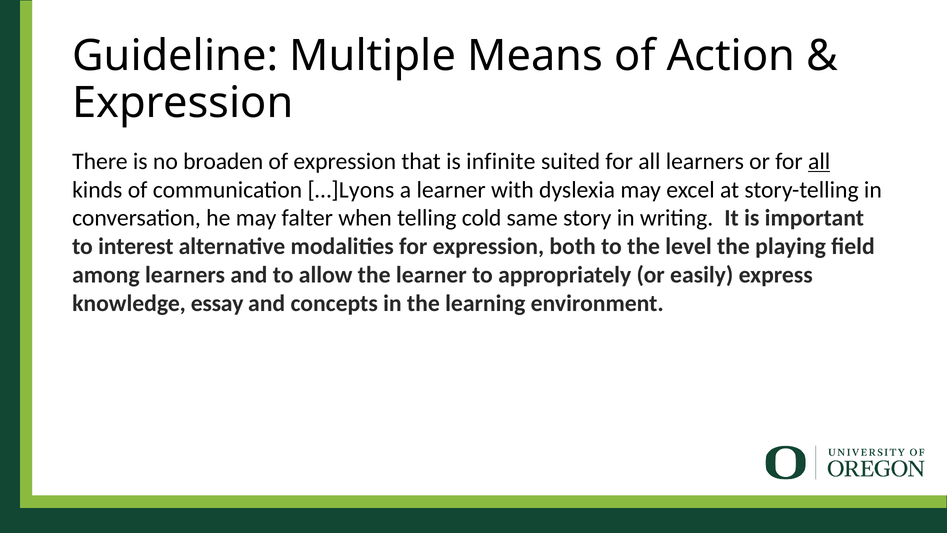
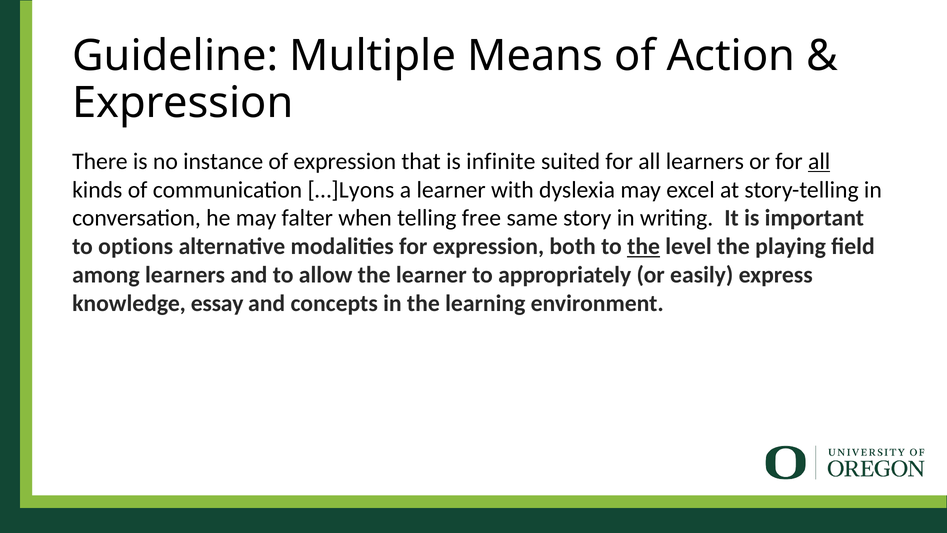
broaden: broaden -> instance
cold: cold -> free
interest: interest -> options
the at (644, 246) underline: none -> present
